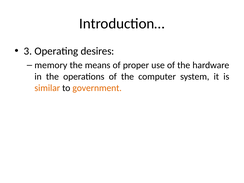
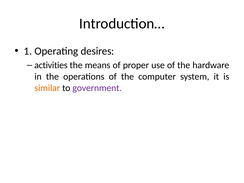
3: 3 -> 1
memory: memory -> activities
government colour: orange -> purple
